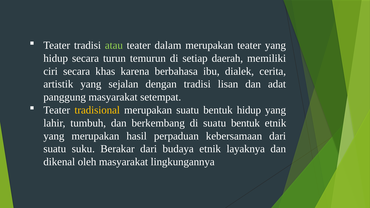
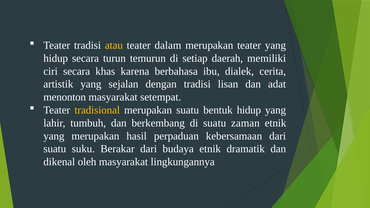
atau colour: light green -> yellow
panggung: panggung -> menonton
di suatu bentuk: bentuk -> zaman
layaknya: layaknya -> dramatik
